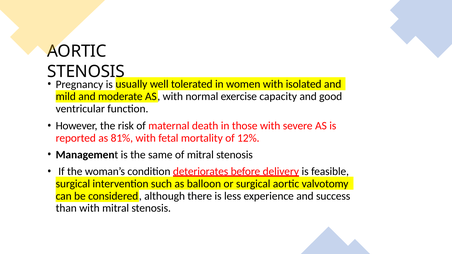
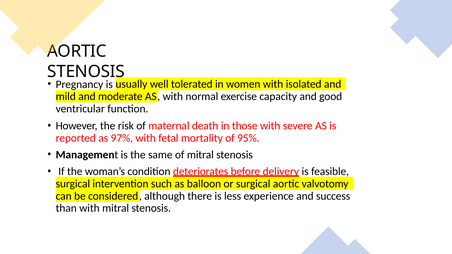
81%: 81% -> 97%
12%: 12% -> 95%
